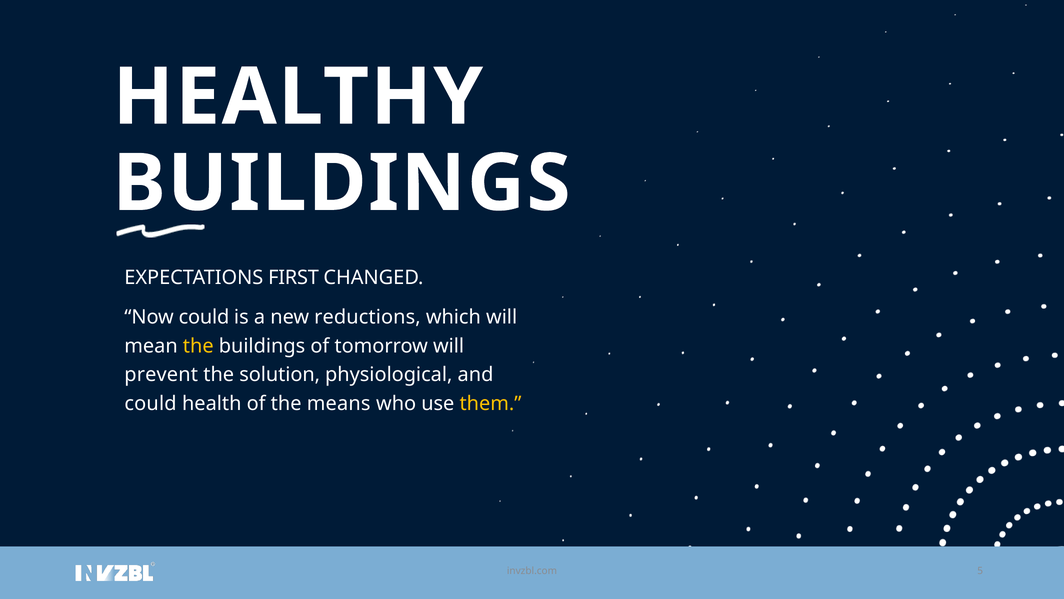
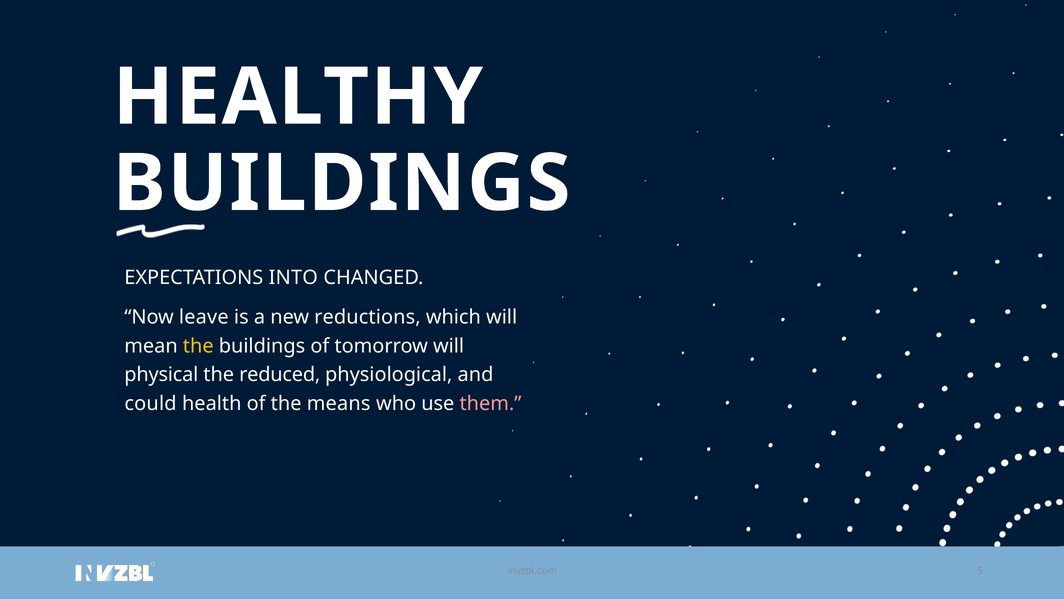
FIRST: FIRST -> INTO
Now could: could -> leave
prevent: prevent -> physical
solution: solution -> reduced
them colour: yellow -> pink
